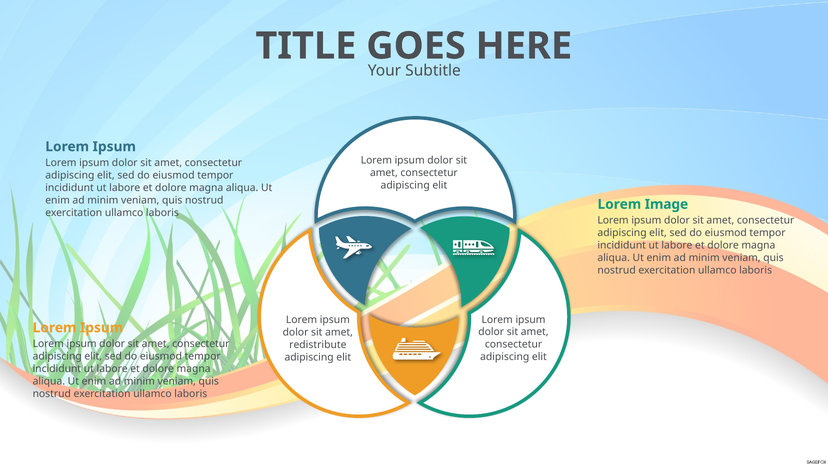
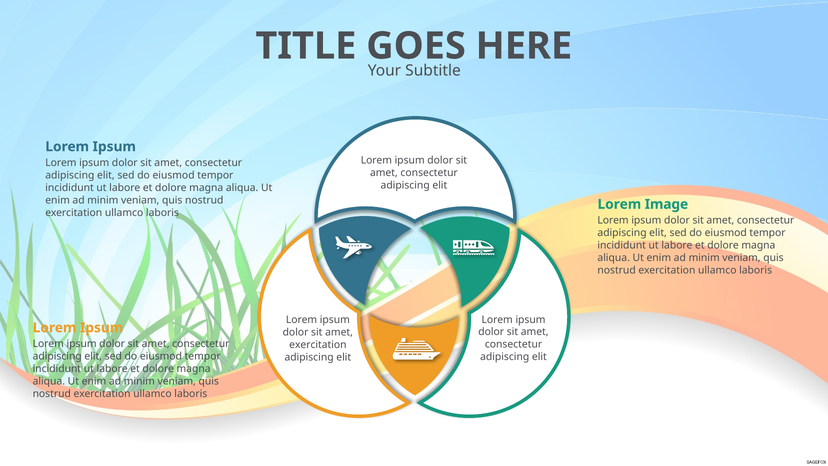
redistribute at (318, 345): redistribute -> exercitation
